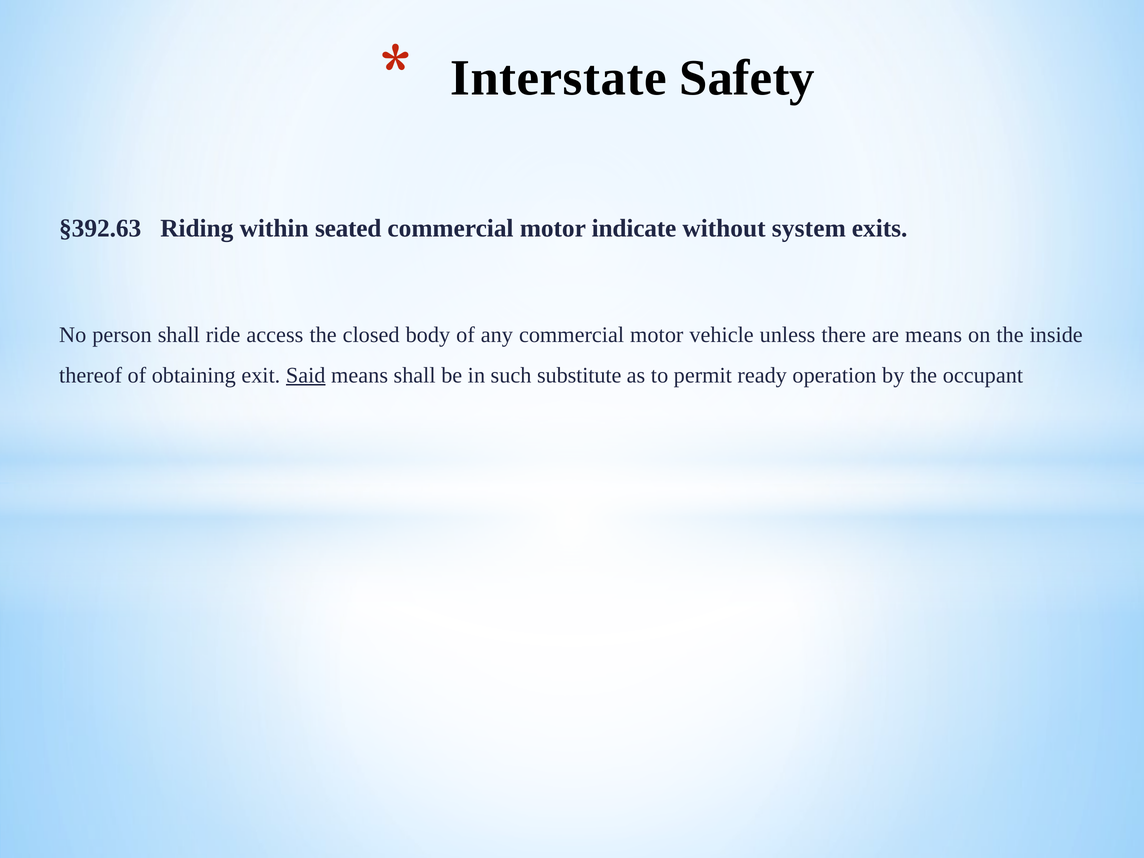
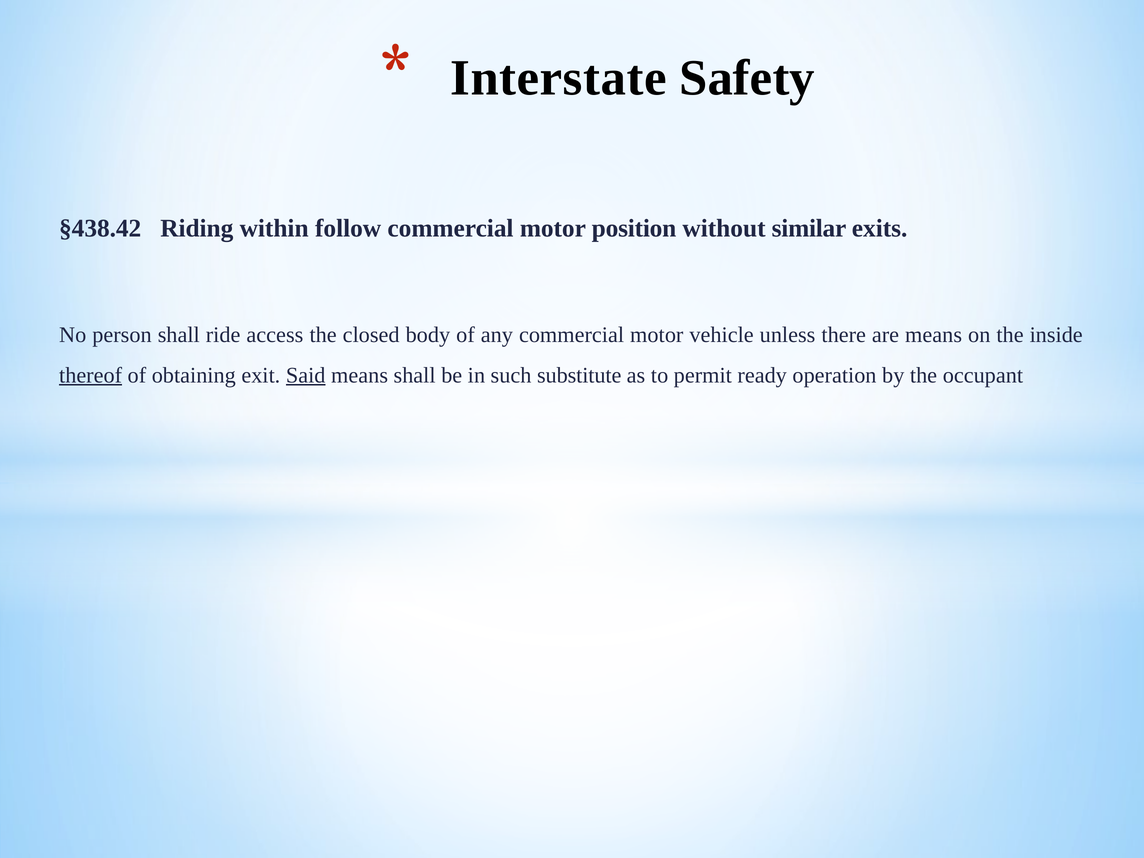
§392.63: §392.63 -> §438.42
seated: seated -> follow
indicate: indicate -> position
system: system -> similar
thereof underline: none -> present
